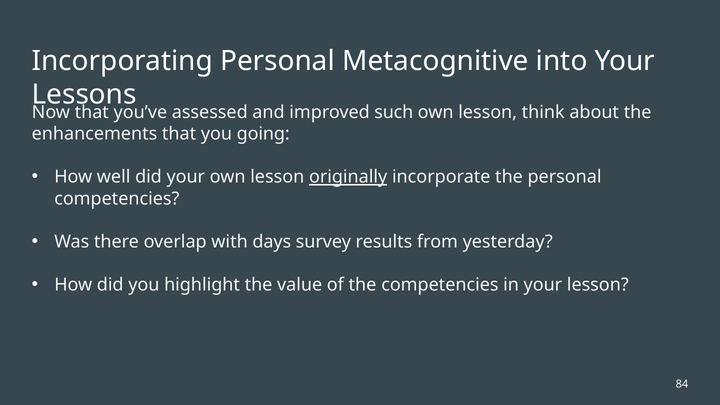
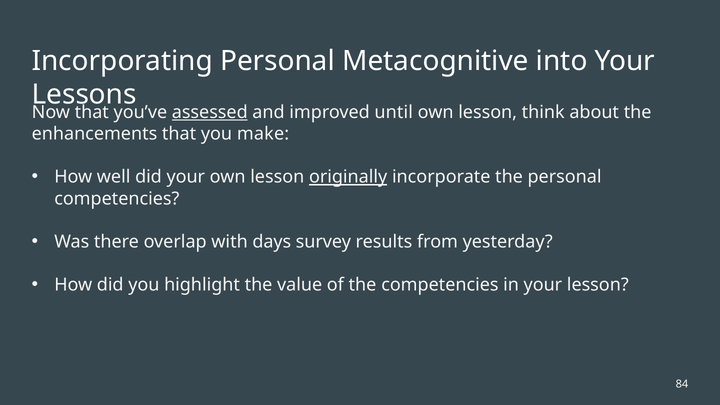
assessed underline: none -> present
such: such -> until
going: going -> make
